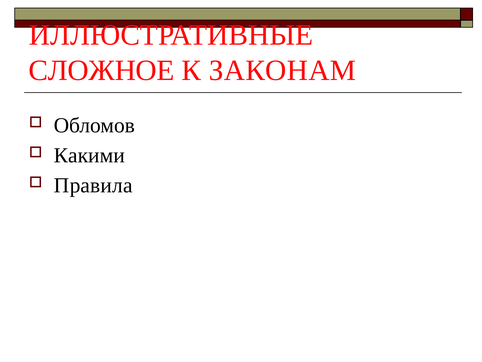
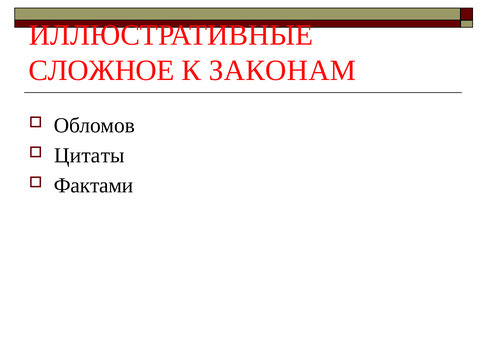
Какими: Какими -> Цитаты
Правила: Правила -> Фактами
